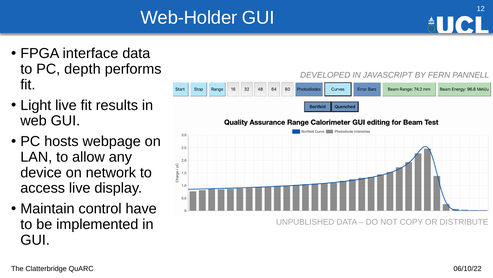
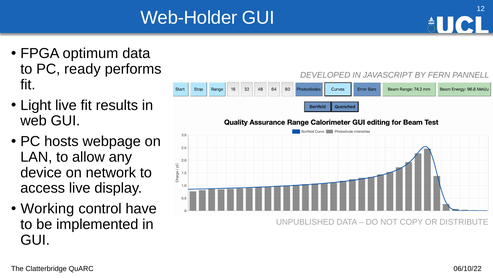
interface: interface -> optimum
depth: depth -> ready
Maintain: Maintain -> Working
